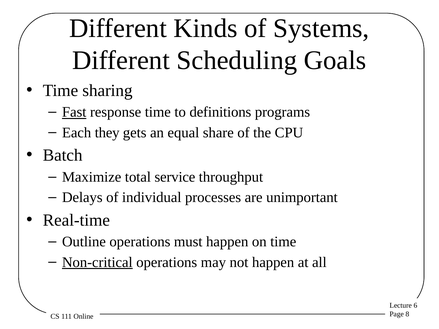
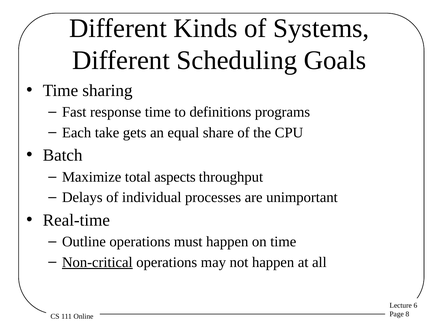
Fast underline: present -> none
they: they -> take
service: service -> aspects
